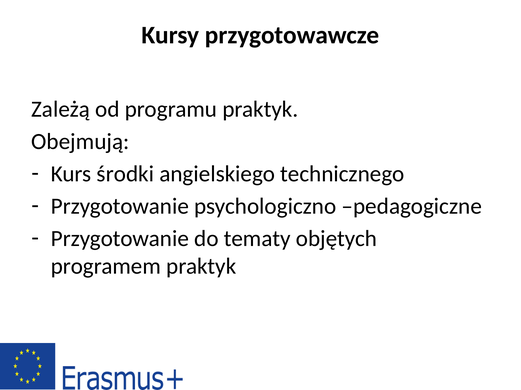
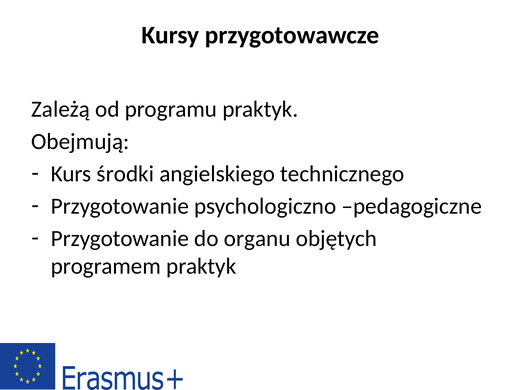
tematy: tematy -> organu
